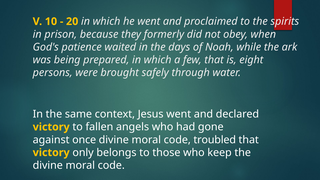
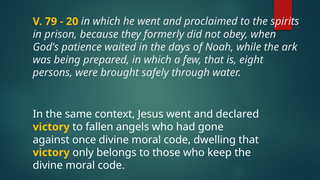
10: 10 -> 79
troubled: troubled -> dwelling
